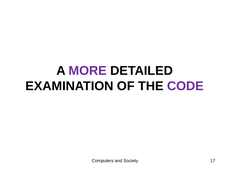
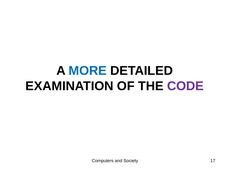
MORE colour: purple -> blue
